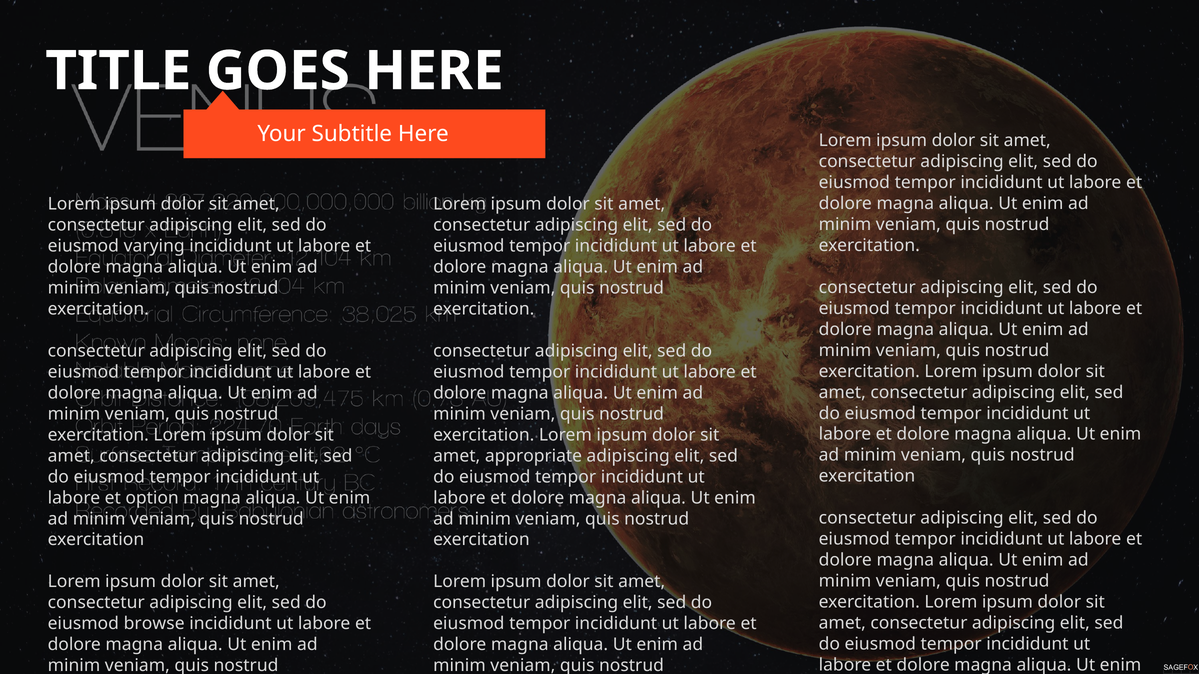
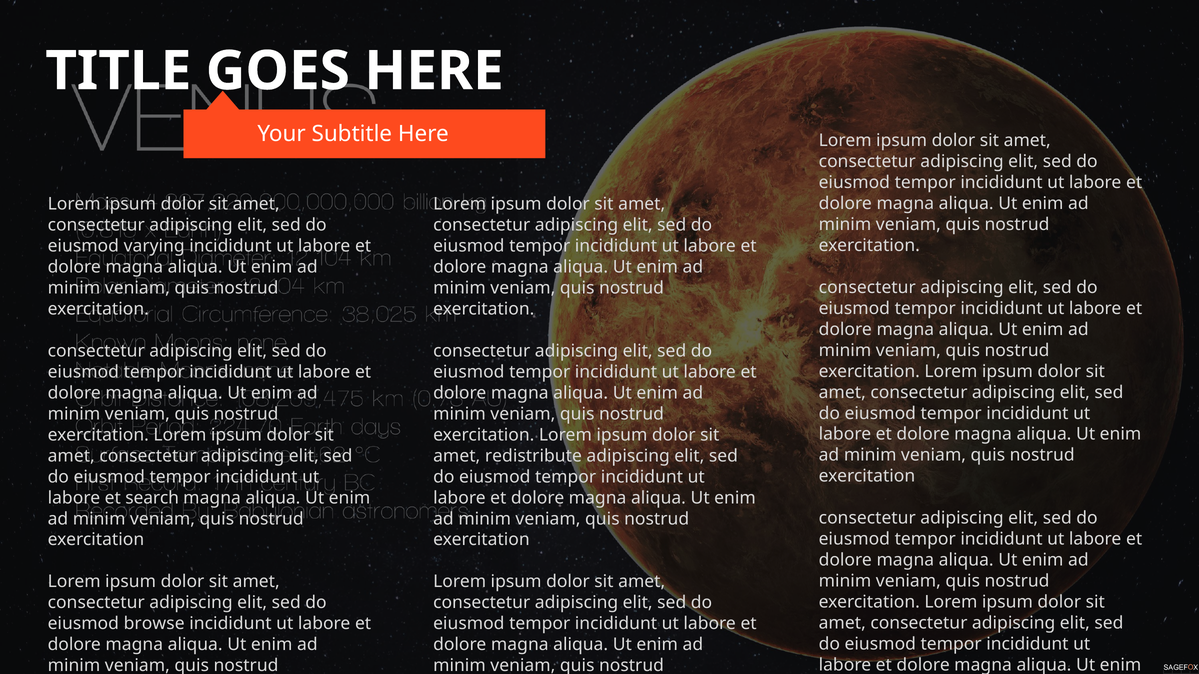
appropriate: appropriate -> redistribute
option: option -> search
